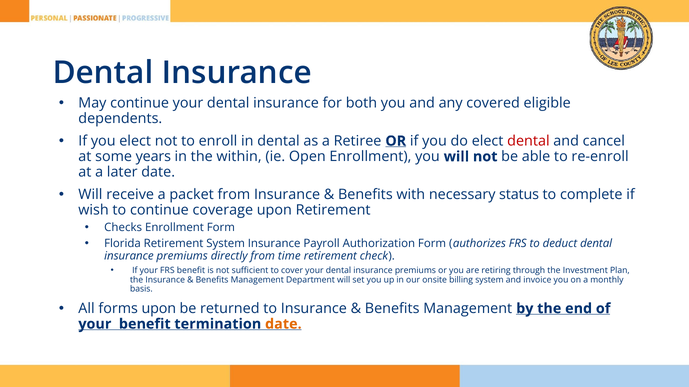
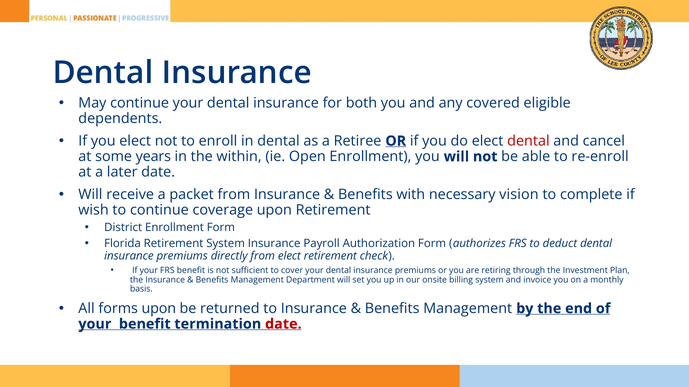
status: status -> vision
Checks: Checks -> District
from time: time -> elect
date at (283, 324) colour: orange -> red
